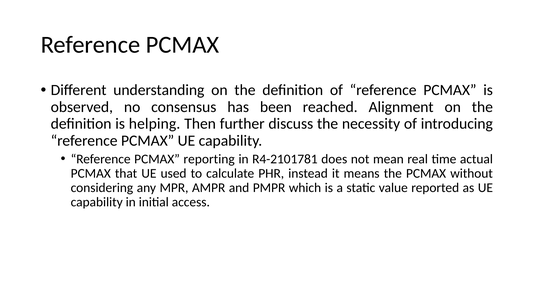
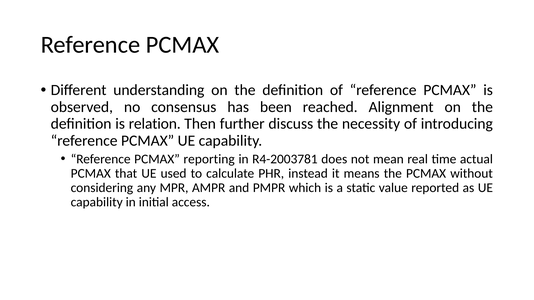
helping: helping -> relation
R4-2101781: R4-2101781 -> R4-2003781
